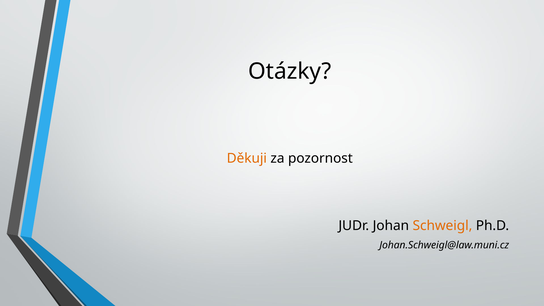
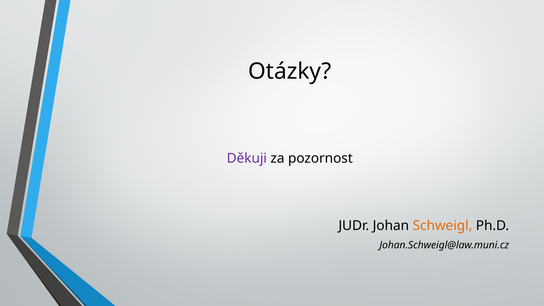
Děkuji colour: orange -> purple
